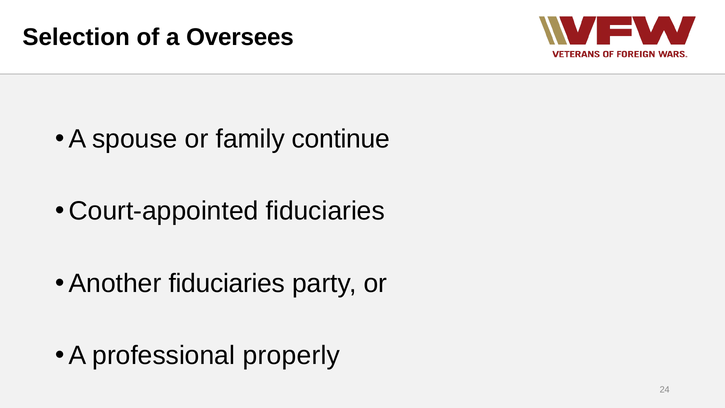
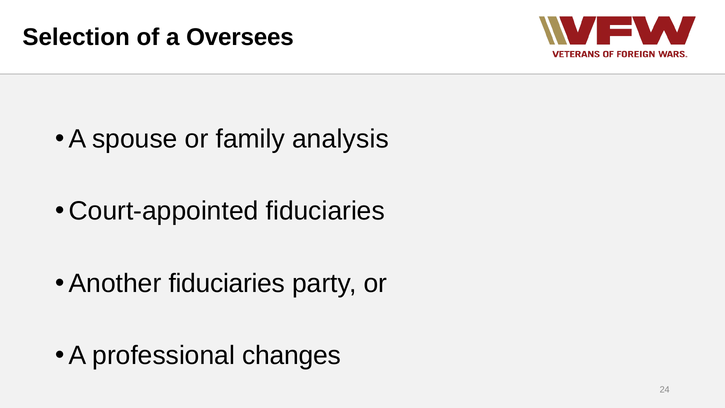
continue: continue -> analysis
properly: properly -> changes
